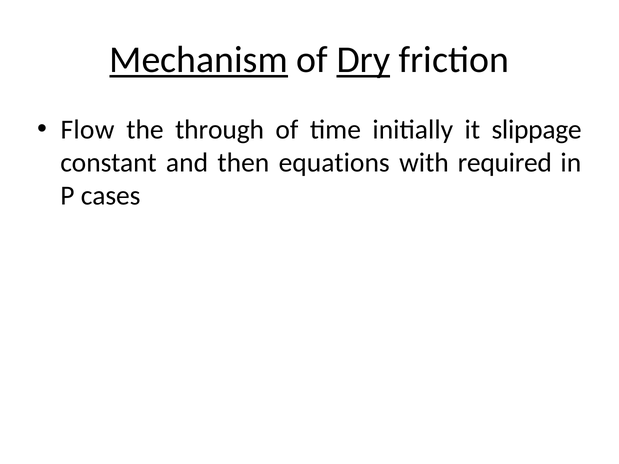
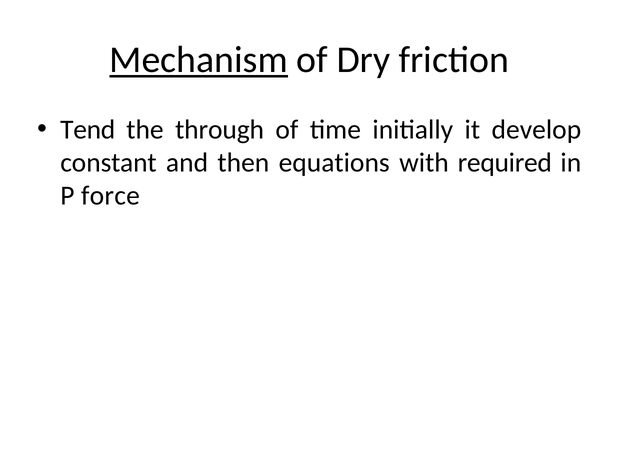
Dry underline: present -> none
Flow: Flow -> Tend
slippage: slippage -> develop
cases: cases -> force
